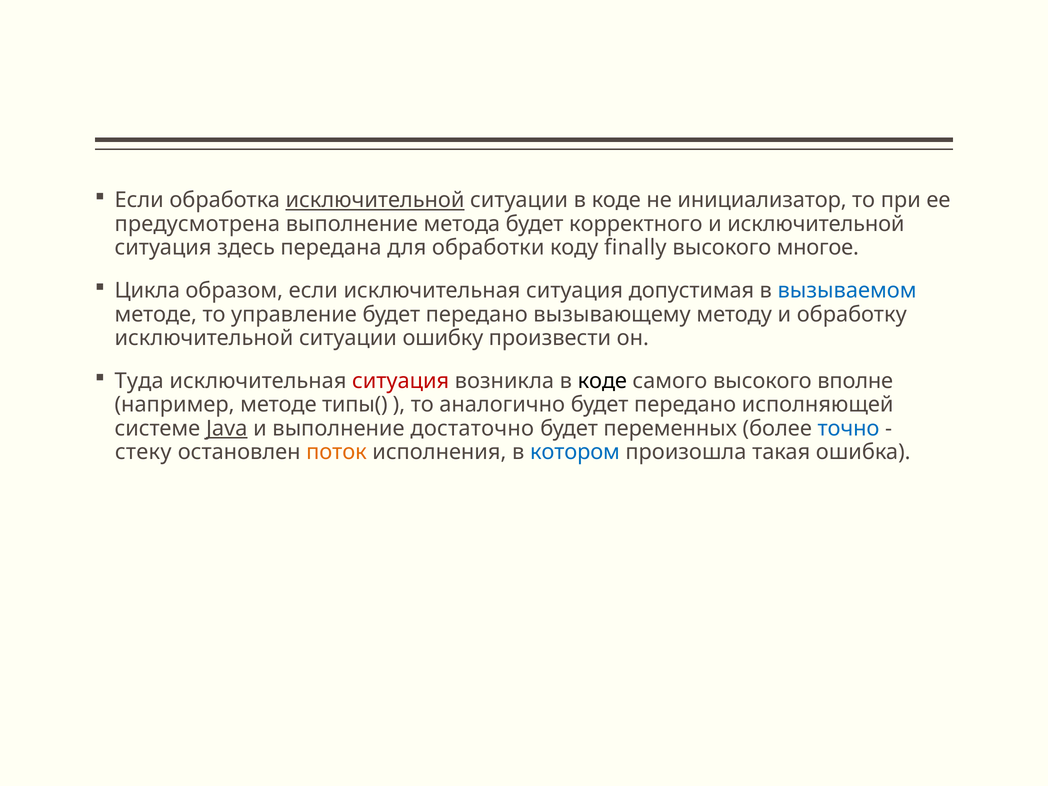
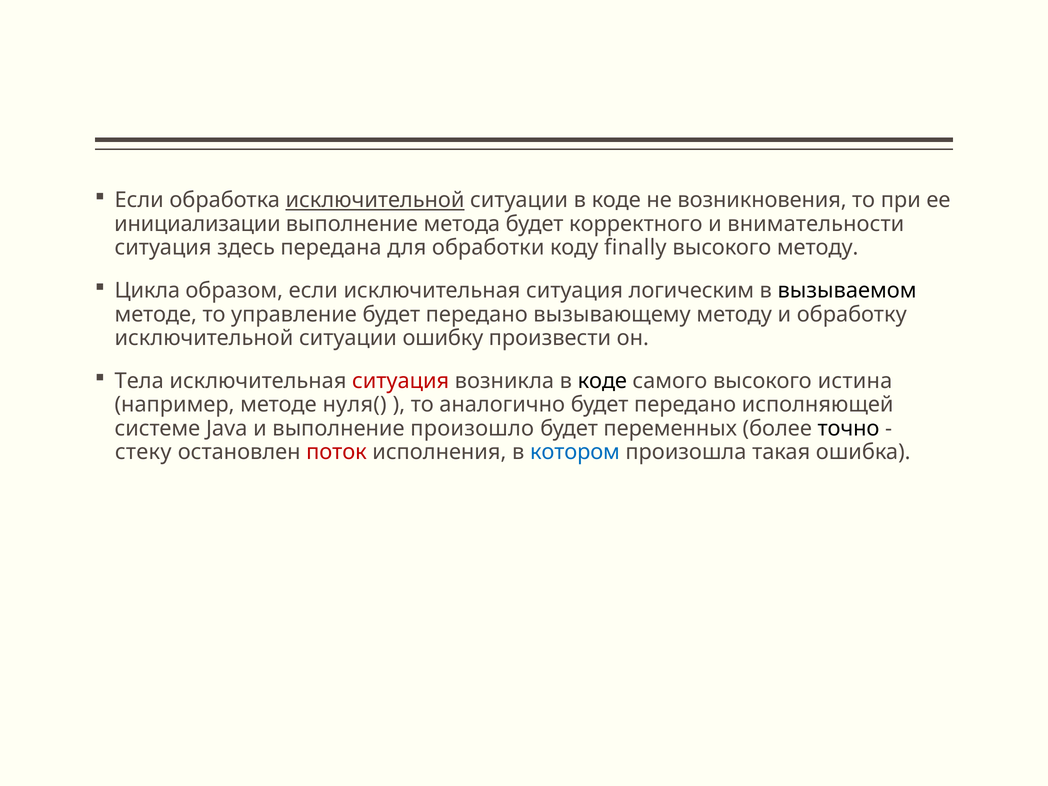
инициализатор: инициализатор -> возникновения
предусмотрена: предусмотрена -> инициализации
и исключительной: исключительной -> внимательности
высокого многое: многое -> методу
допустимая: допустимая -> логическим
вызываемом colour: blue -> black
Туда: Туда -> Тела
вполне: вполне -> истина
типы(: типы( -> нуля(
Java underline: present -> none
достаточно: достаточно -> произошло
точно colour: blue -> black
поток colour: orange -> red
